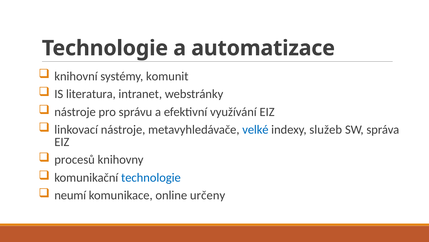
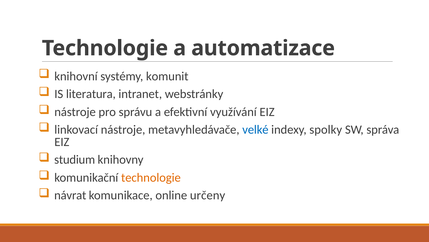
služeb: služeb -> spolky
procesů: procesů -> studium
technologie at (151, 177) colour: blue -> orange
neumí: neumí -> návrat
